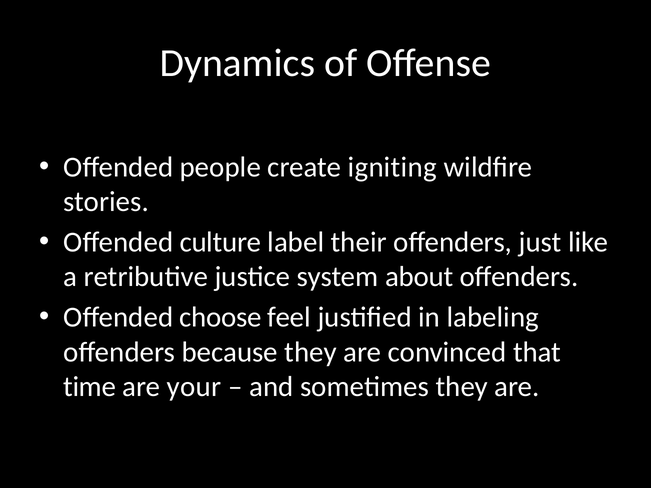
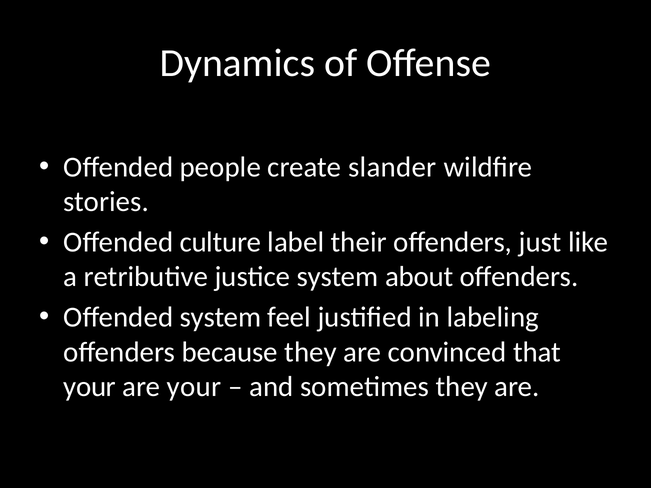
igniting: igniting -> slander
Offended choose: choose -> system
time at (90, 387): time -> your
